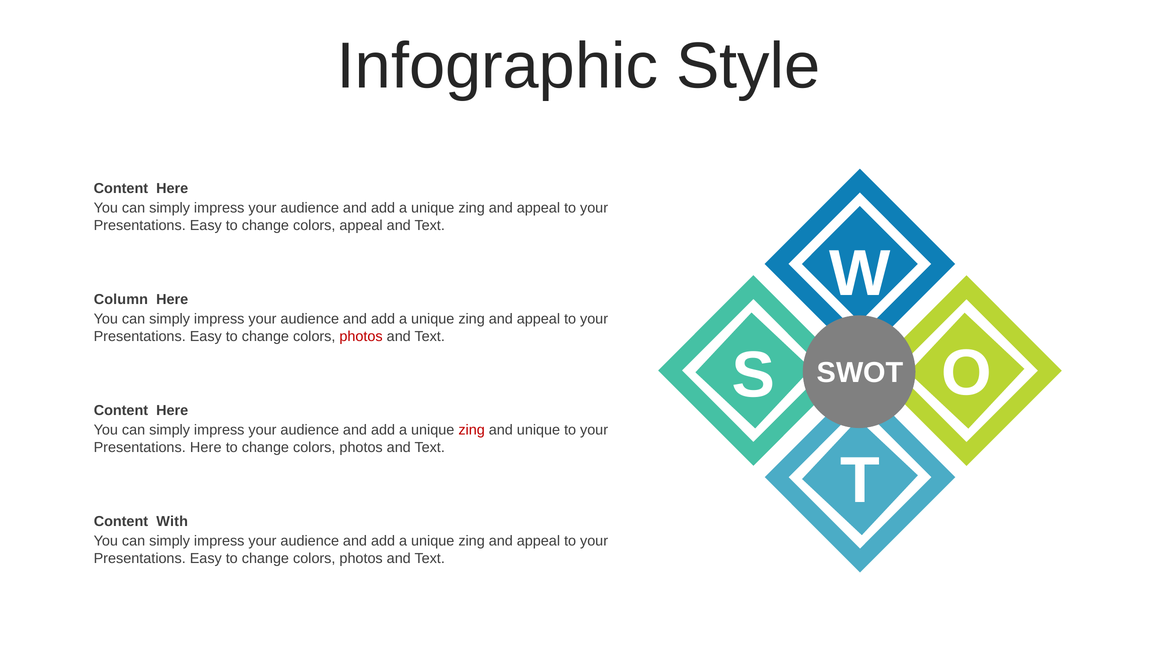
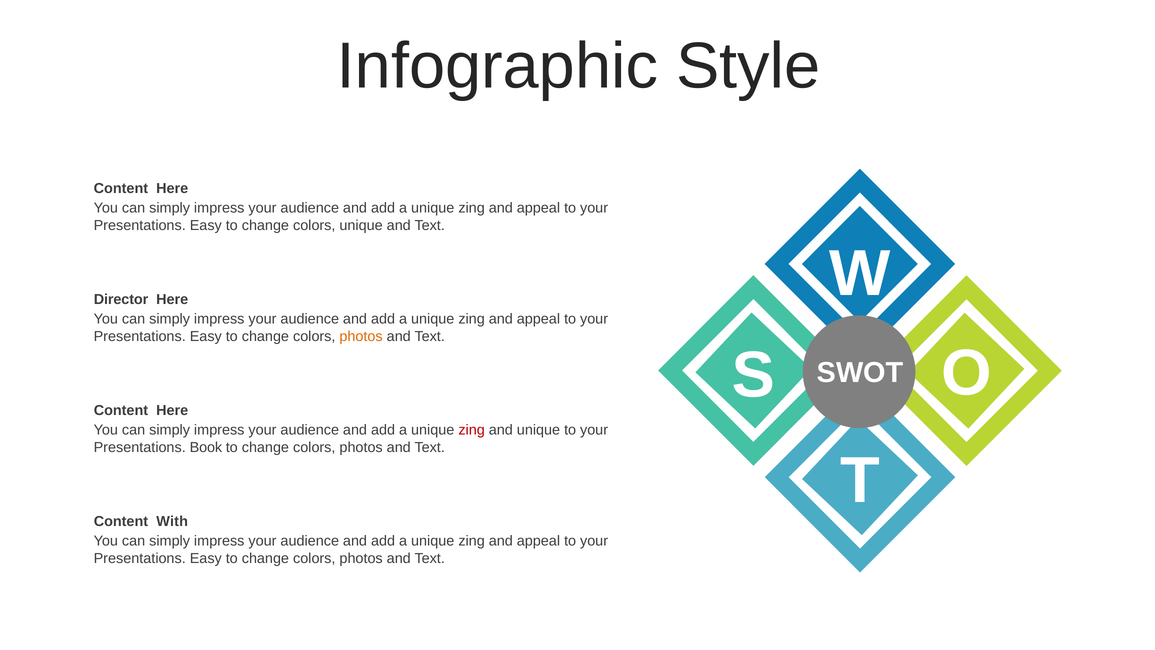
colors appeal: appeal -> unique
Column: Column -> Director
photos at (361, 336) colour: red -> orange
Presentations Here: Here -> Book
